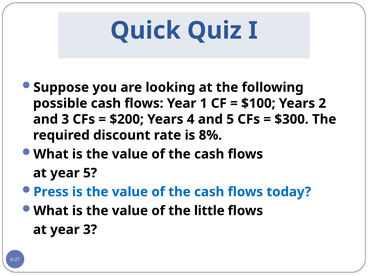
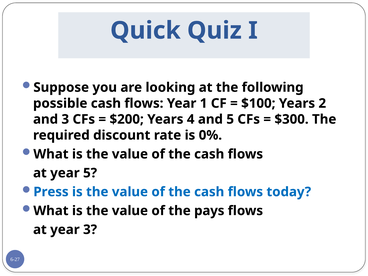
8%: 8% -> 0%
little: little -> pays
